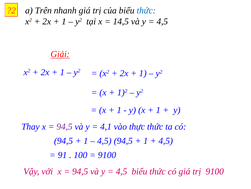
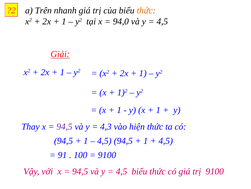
thức at (146, 10) colour: blue -> orange
14,5: 14,5 -> 94,0
4,1: 4,1 -> 4,3
thực: thực -> hiện
